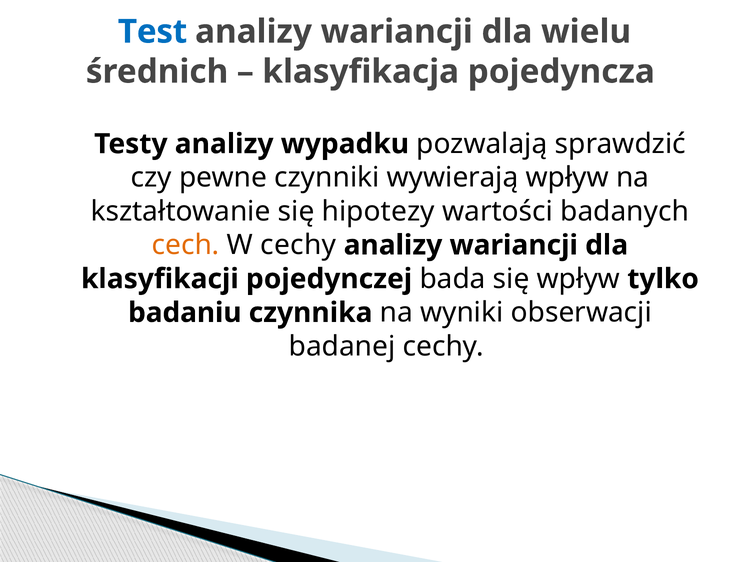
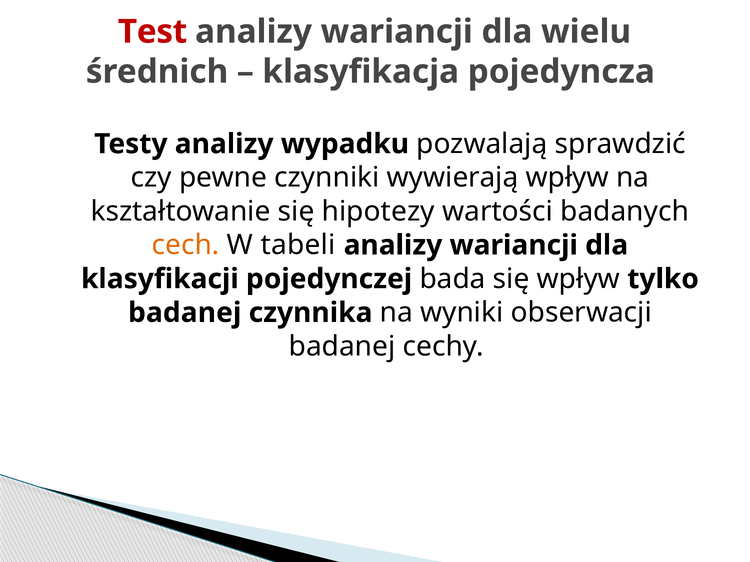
Test colour: blue -> red
W cechy: cechy -> tabeli
badaniu at (185, 313): badaniu -> badanej
